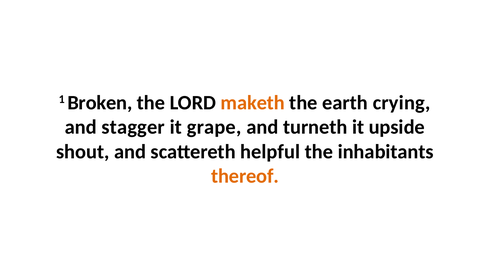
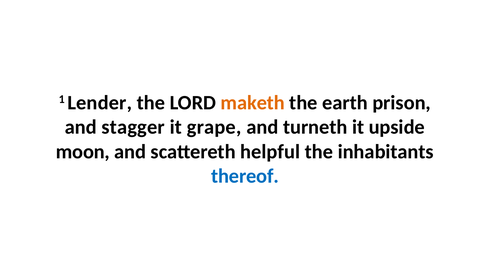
Broken: Broken -> Lender
crying: crying -> prison
shout: shout -> moon
thereof colour: orange -> blue
